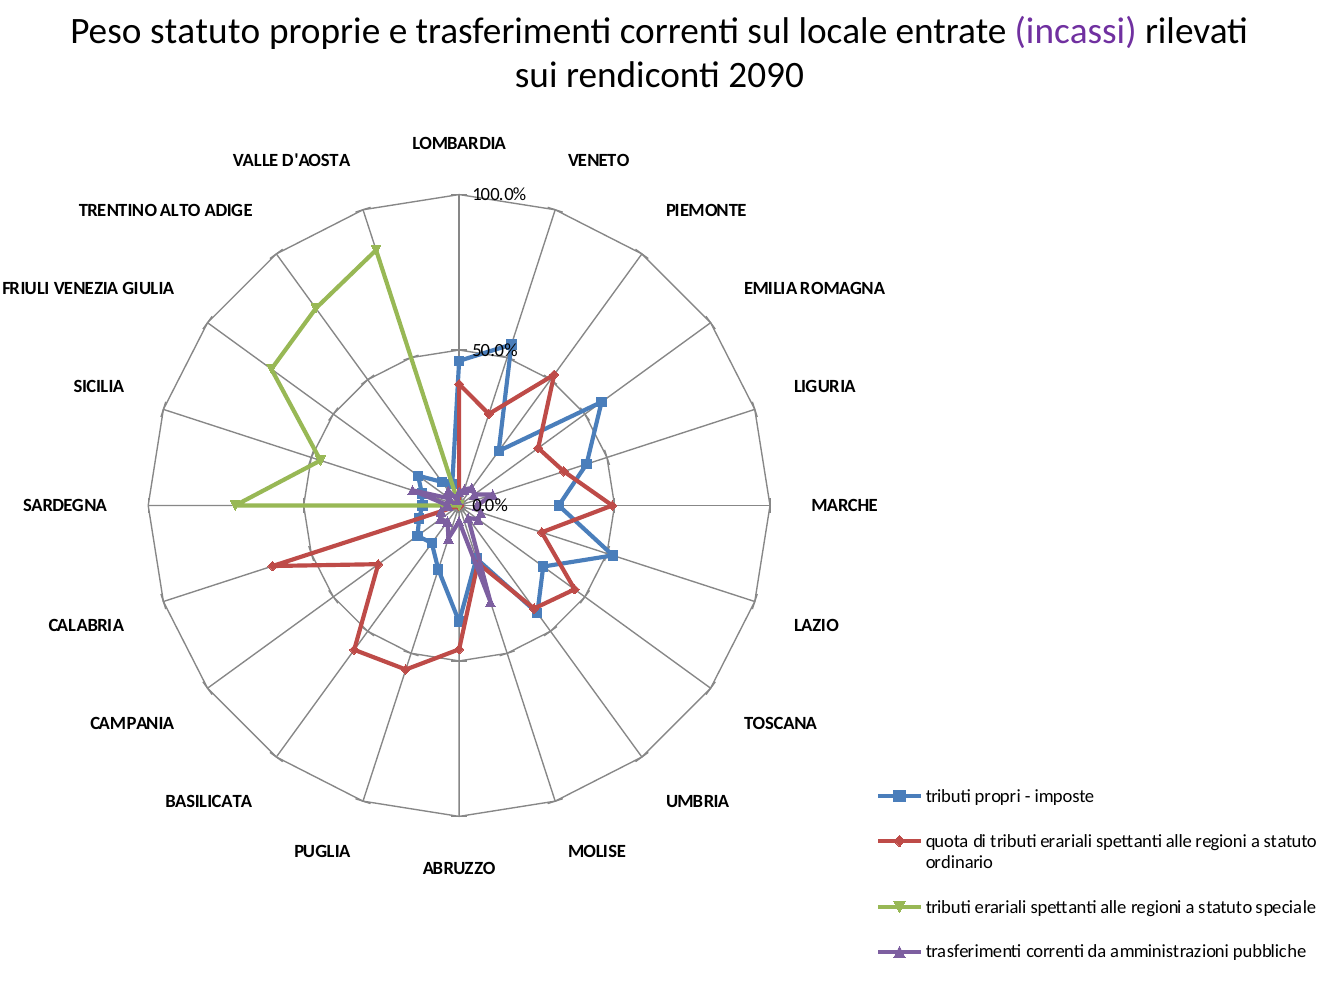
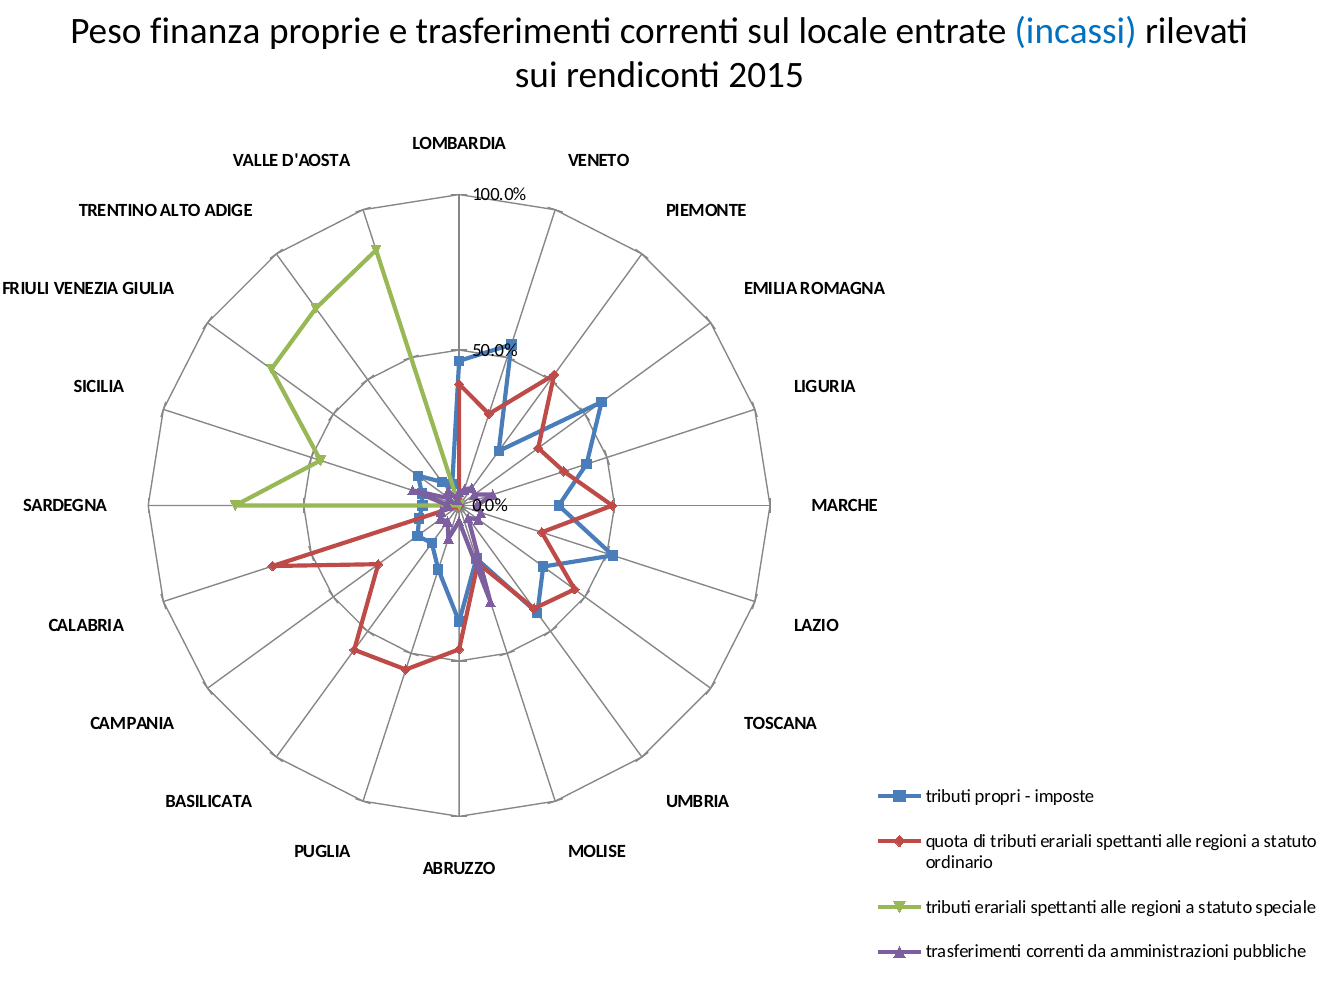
Peso statuto: statuto -> finanza
incassi colour: purple -> blue
2090: 2090 -> 2015
